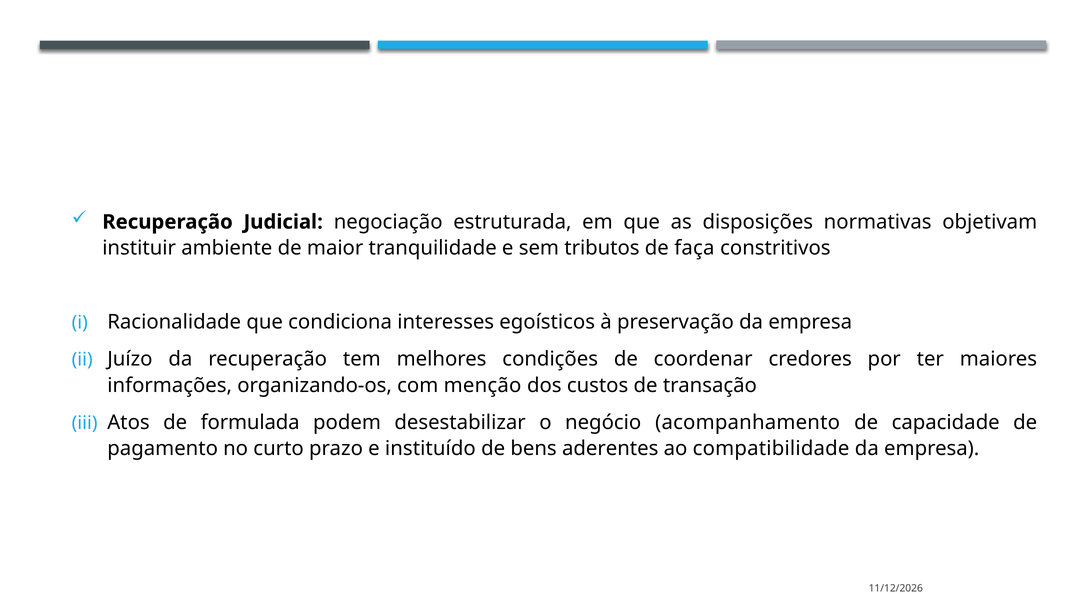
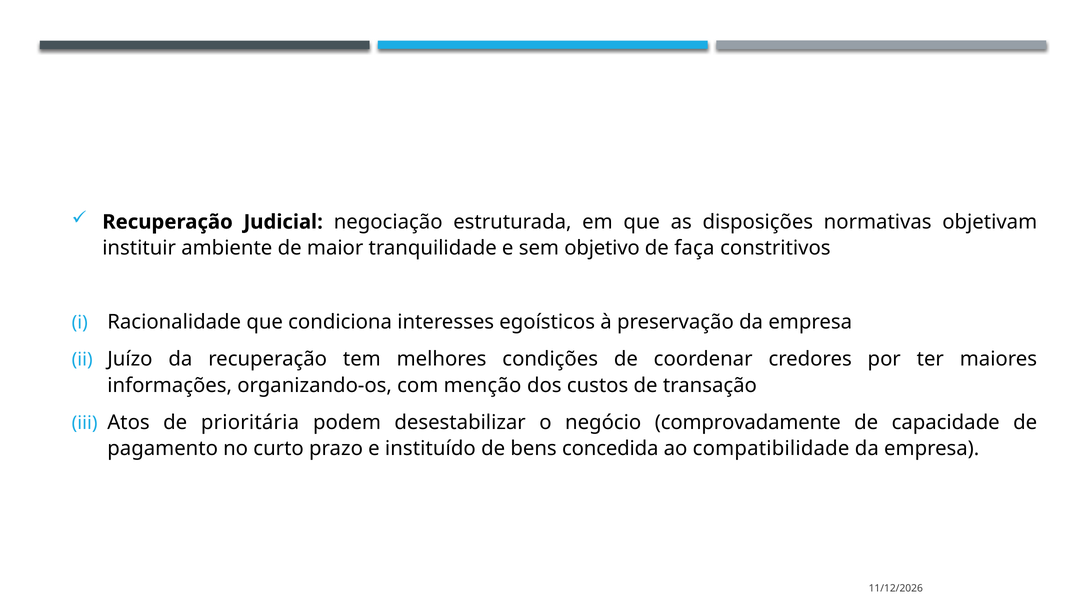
tributos: tributos -> objetivo
formulada: formulada -> prioritária
acompanhamento: acompanhamento -> comprovadamente
aderentes: aderentes -> concedida
